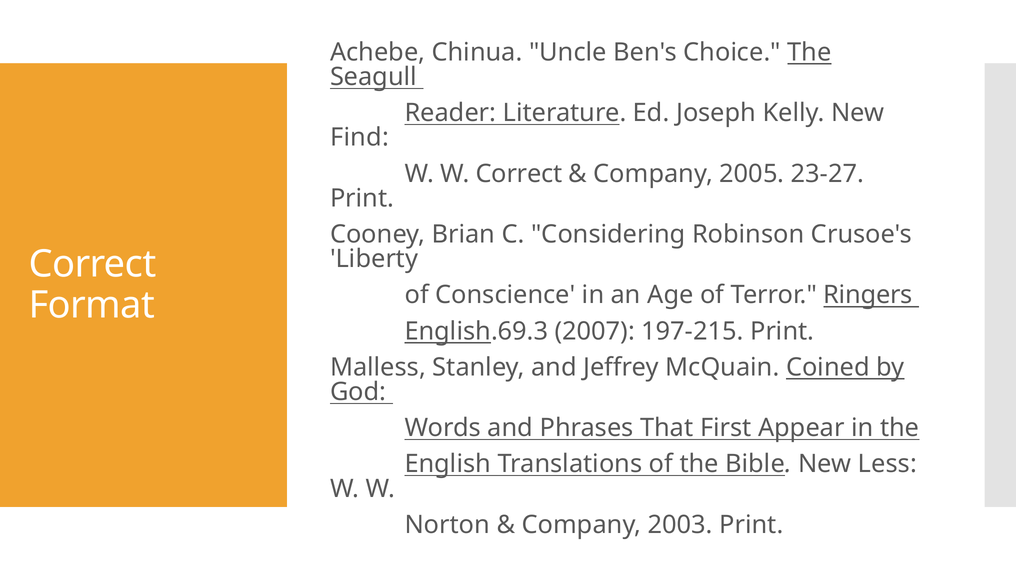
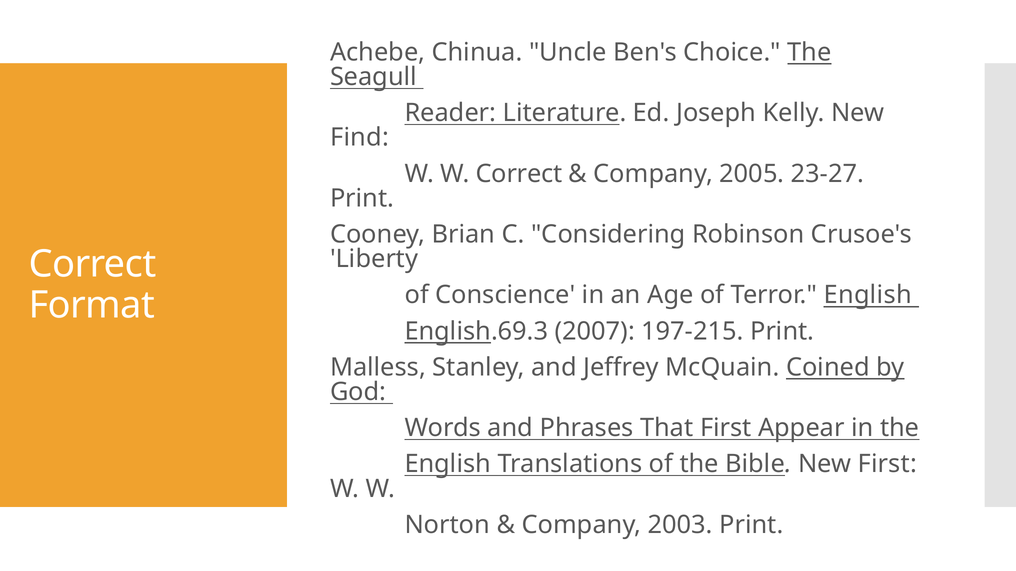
Terror Ringers: Ringers -> English
New Less: Less -> First
